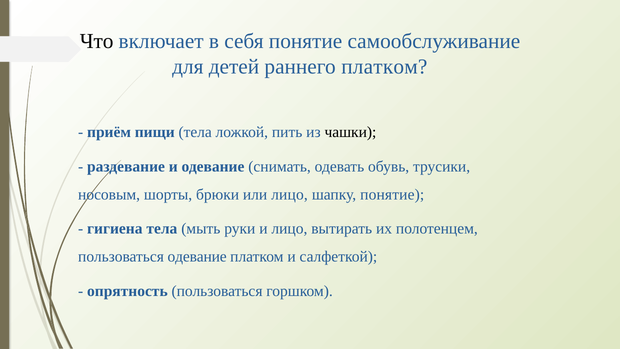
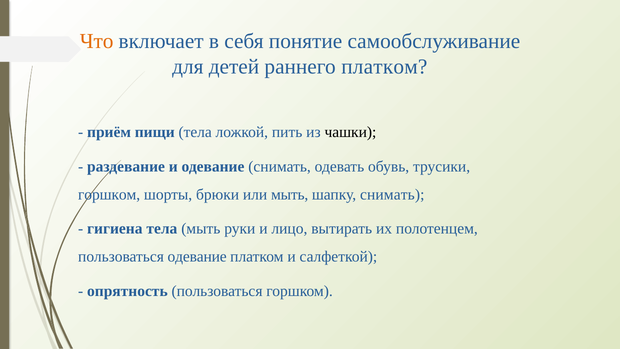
Что colour: black -> orange
носовым at (109, 194): носовым -> горшком
или лицо: лицо -> мыть
шапку понятие: понятие -> снимать
